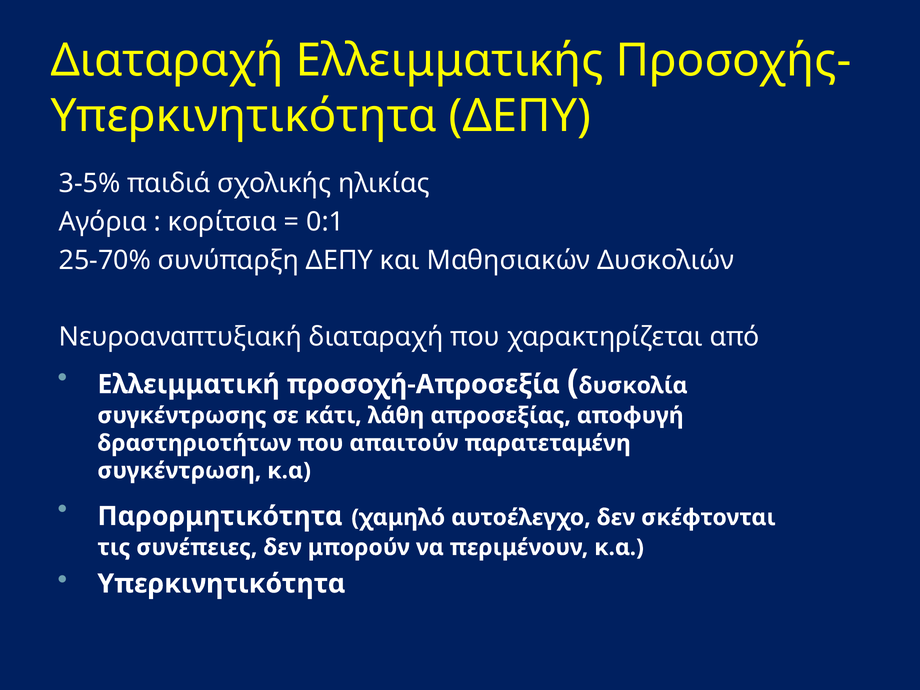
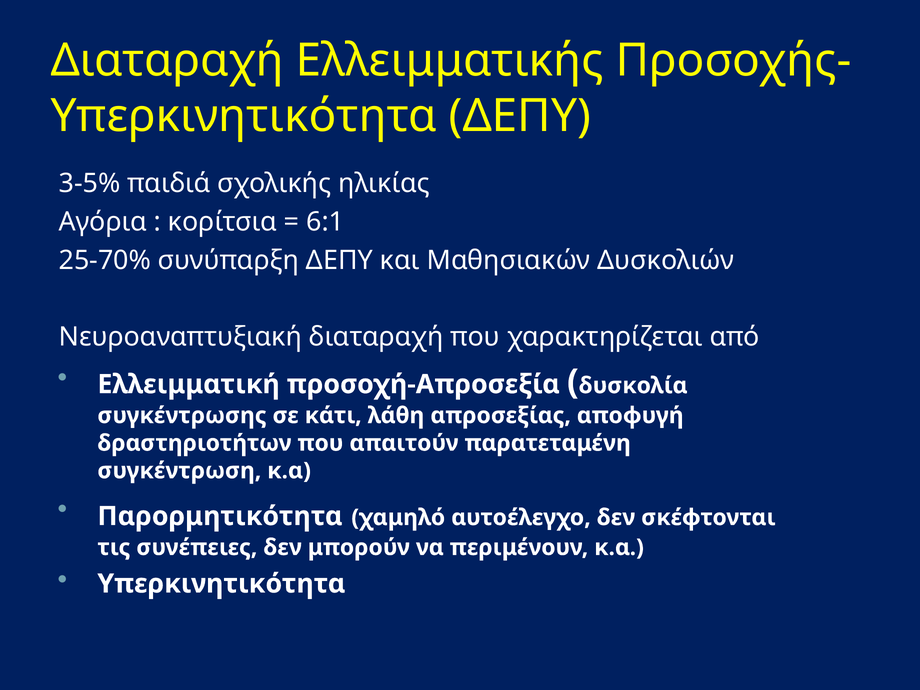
0:1: 0:1 -> 6:1
